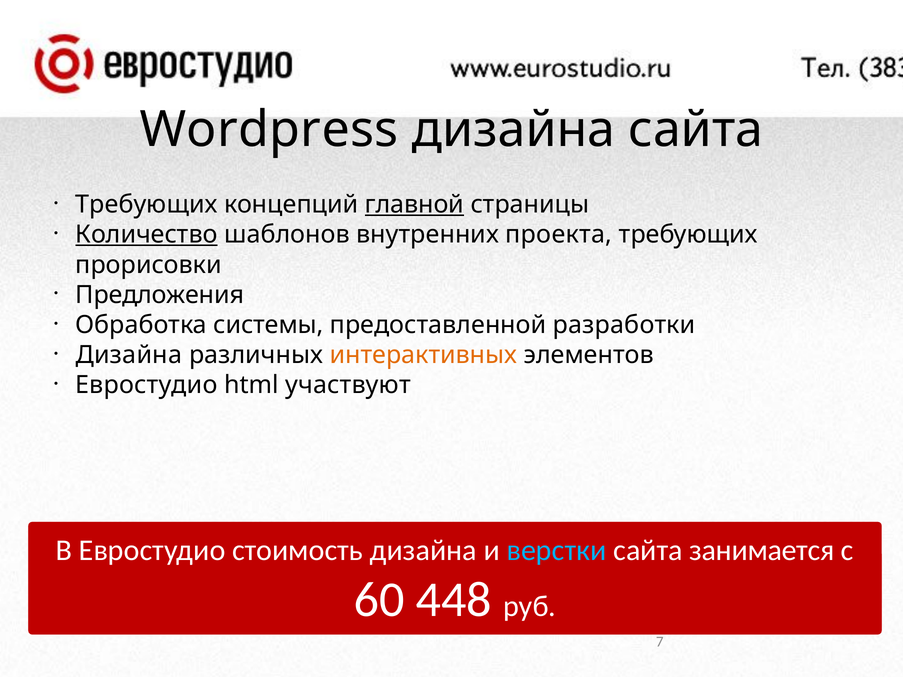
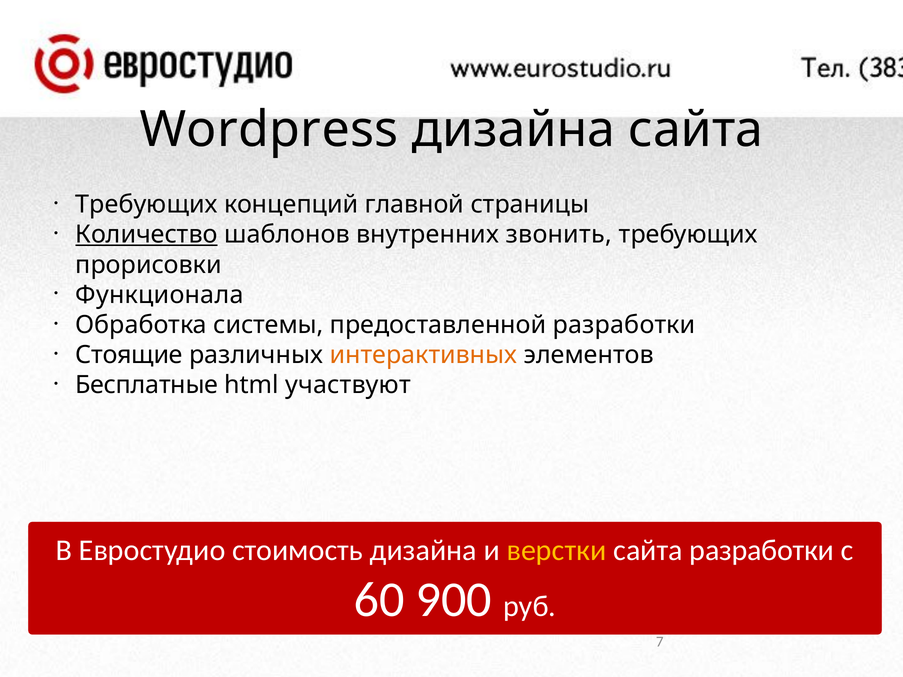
главной underline: present -> none
проекта: проекта -> звонить
Предложения: Предложения -> Функционала
Дизайна at (129, 355): Дизайна -> Стоящие
Евростудио at (146, 385): Евростудио -> Бесплатные
верстки colour: light blue -> yellow
сайта занимается: занимается -> разработки
448: 448 -> 900
